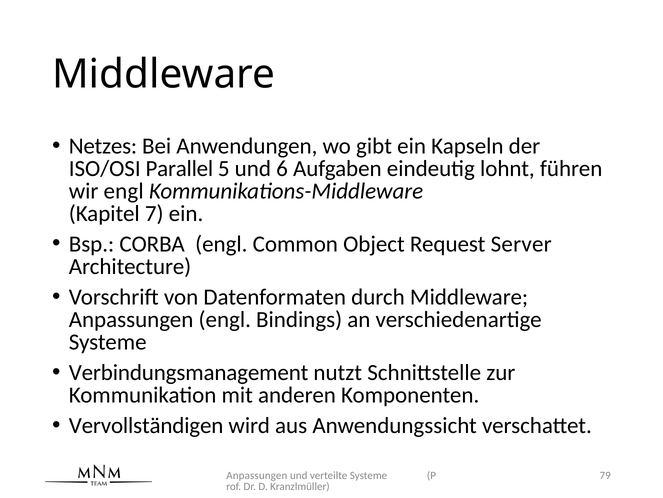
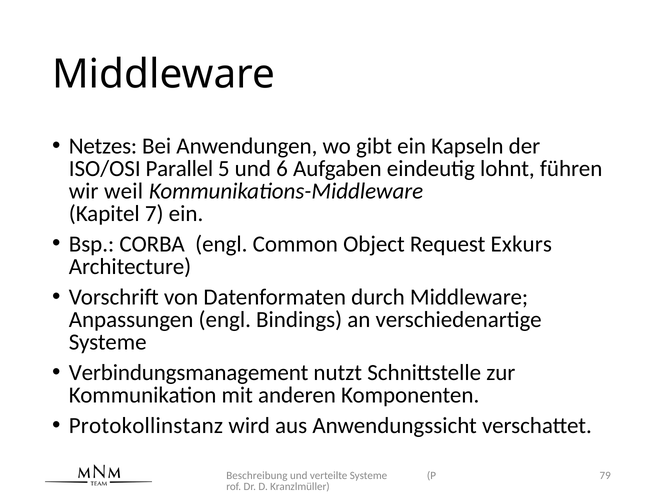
wir engl: engl -> weil
Server: Server -> Exkurs
Vervollständigen: Vervollständigen -> Protokollinstanz
Anpassungen at (257, 475): Anpassungen -> Beschreibung
